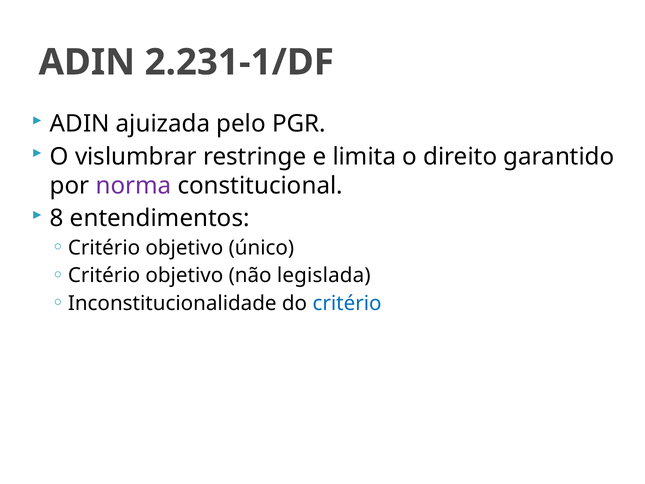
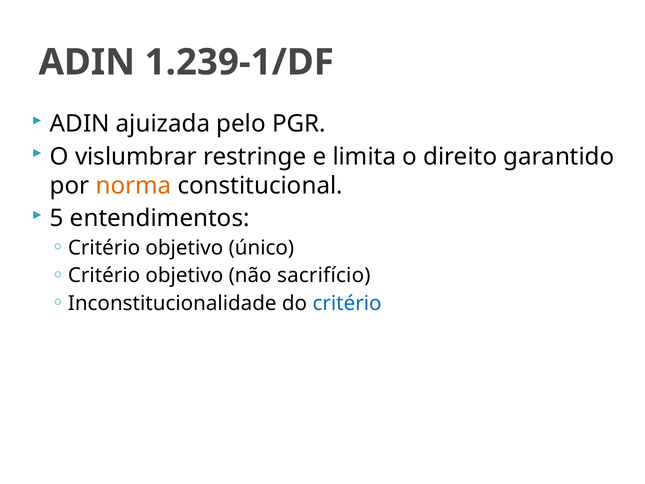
2.231-1/DF: 2.231-1/DF -> 1.239-1/DF
norma colour: purple -> orange
8: 8 -> 5
legislada: legislada -> sacrifício
